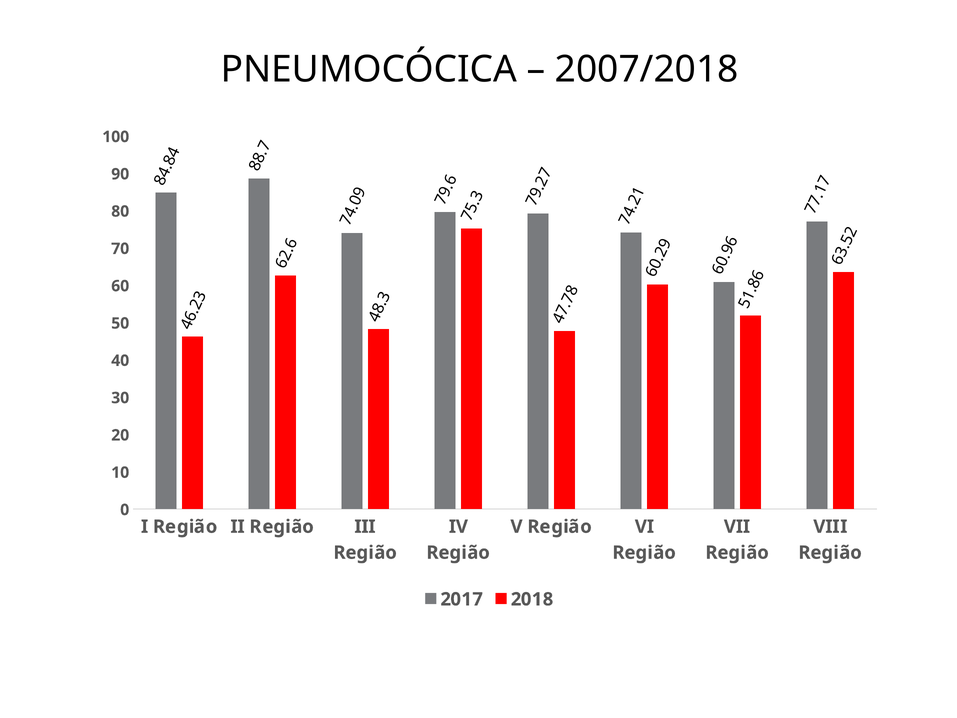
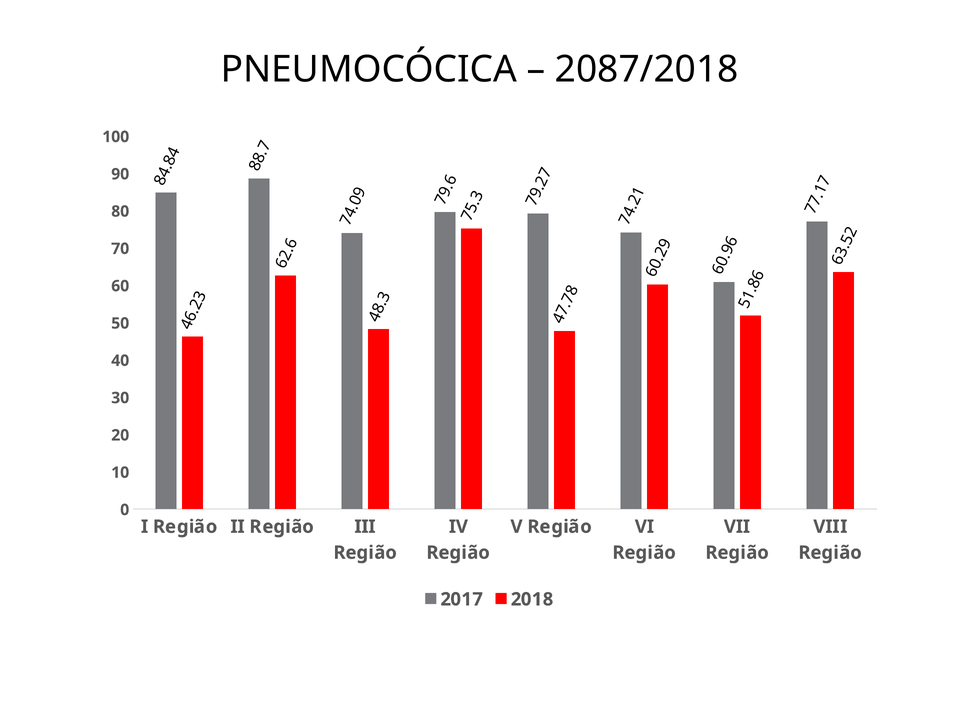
2007/2018: 2007/2018 -> 2087/2018
